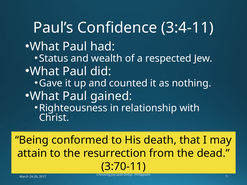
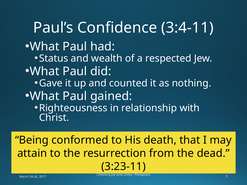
3:70-11: 3:70-11 -> 3:23-11
